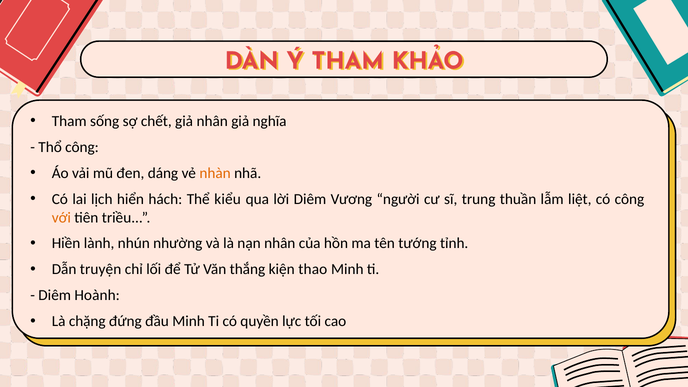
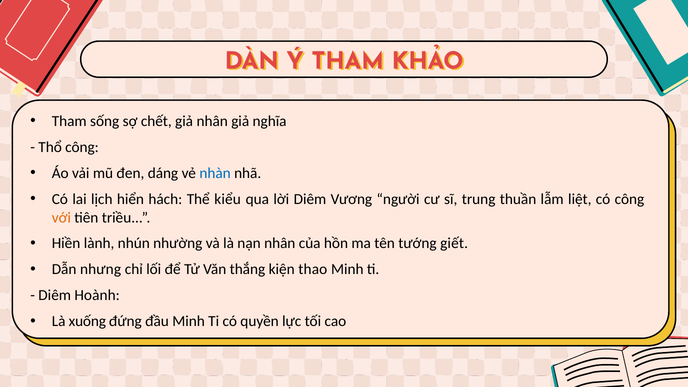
nhàn colour: orange -> blue
tỉnh: tỉnh -> giết
truyện: truyện -> nhưng
chặng: chặng -> xuống
